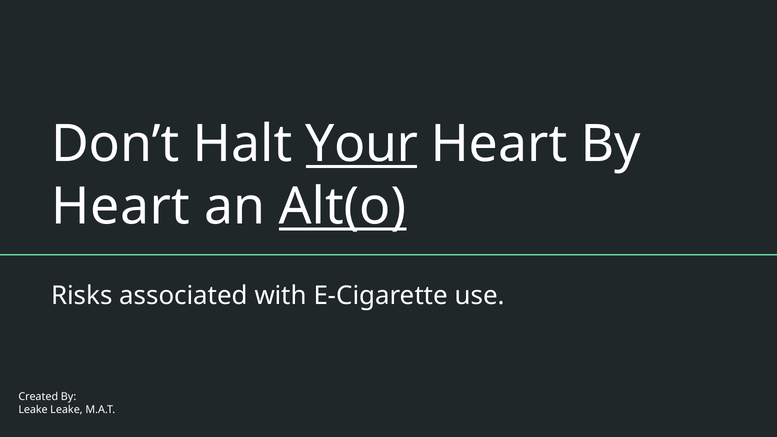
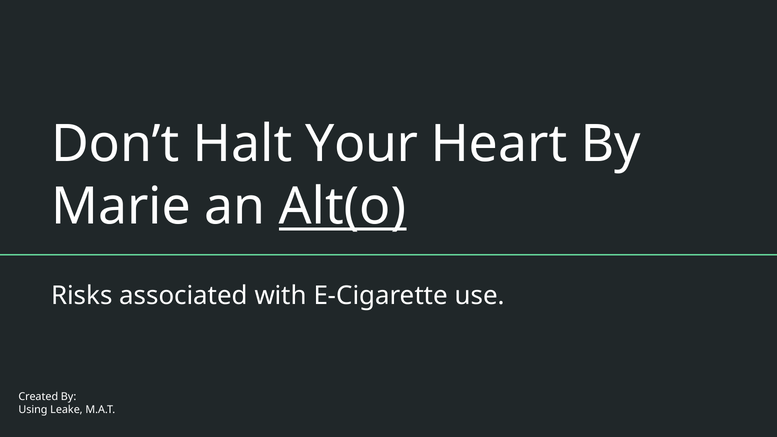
Your underline: present -> none
Heart at (121, 207): Heart -> Marie
Leake at (33, 410): Leake -> Using
